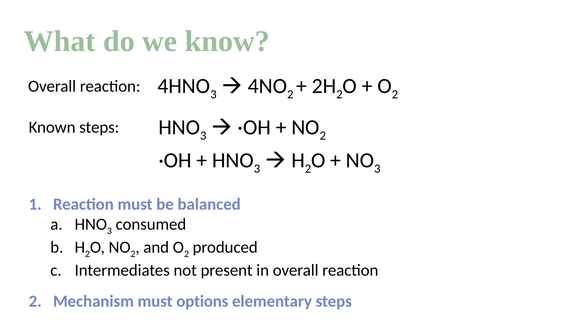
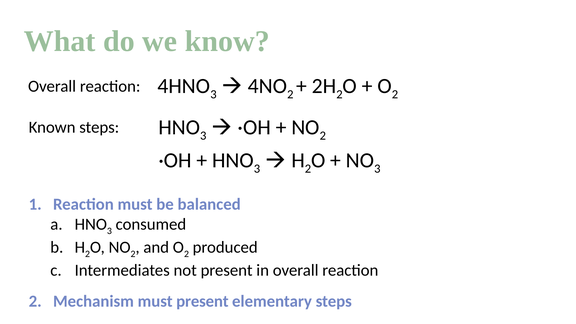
must options: options -> present
